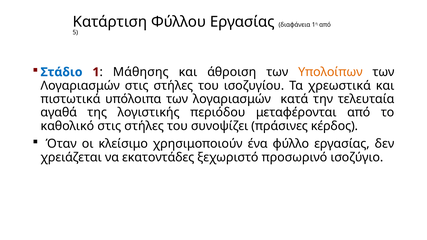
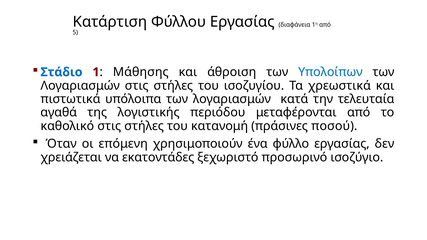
Υπολοίπων colour: orange -> blue
συνοψίζει: συνοψίζει -> κατανομή
κέρδος: κέρδος -> ποσού
κλείσιμο: κλείσιμο -> επόμενη
